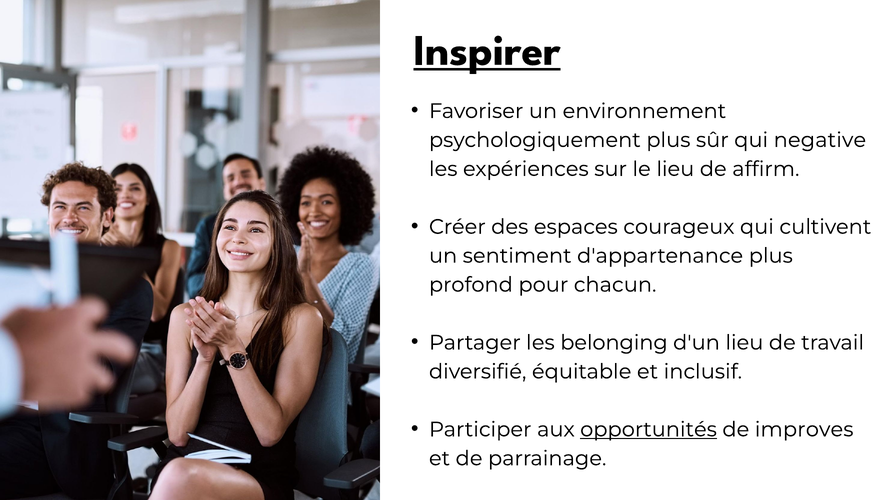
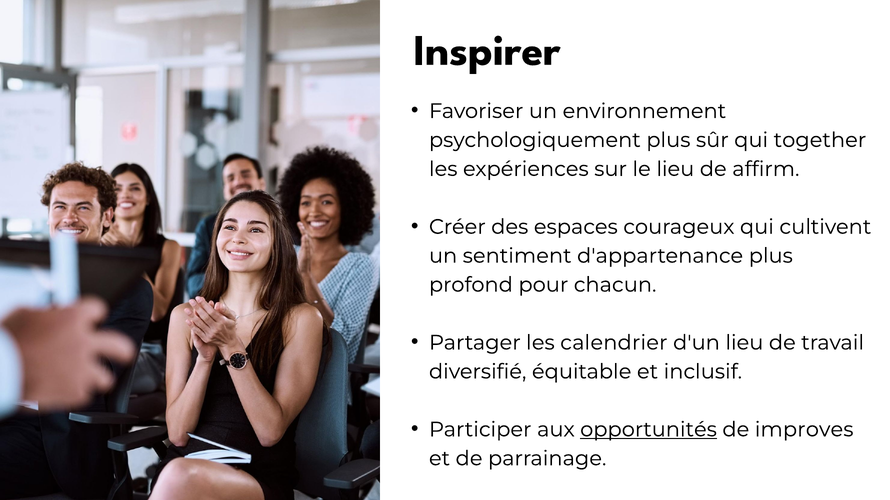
Inspirer underline: present -> none
negative: negative -> together
belonging: belonging -> calendrier
